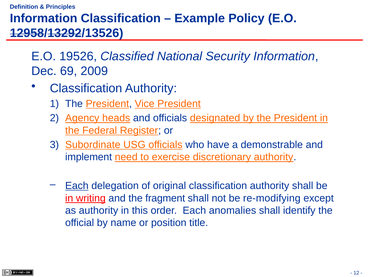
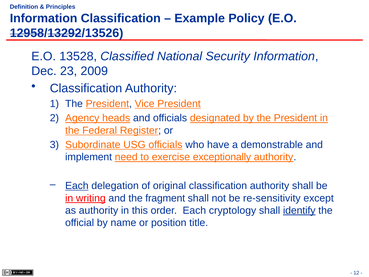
19526: 19526 -> 13528
69: 69 -> 23
discretionary: discretionary -> exceptionally
re-modifying: re-modifying -> re-sensitivity
anomalies: anomalies -> cryptology
identify underline: none -> present
